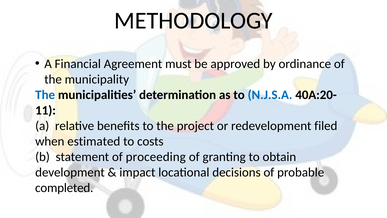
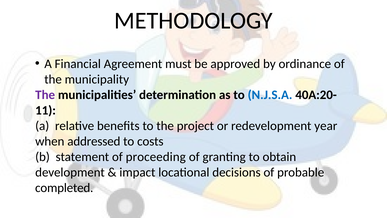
The at (45, 95) colour: blue -> purple
filed: filed -> year
estimated: estimated -> addressed
